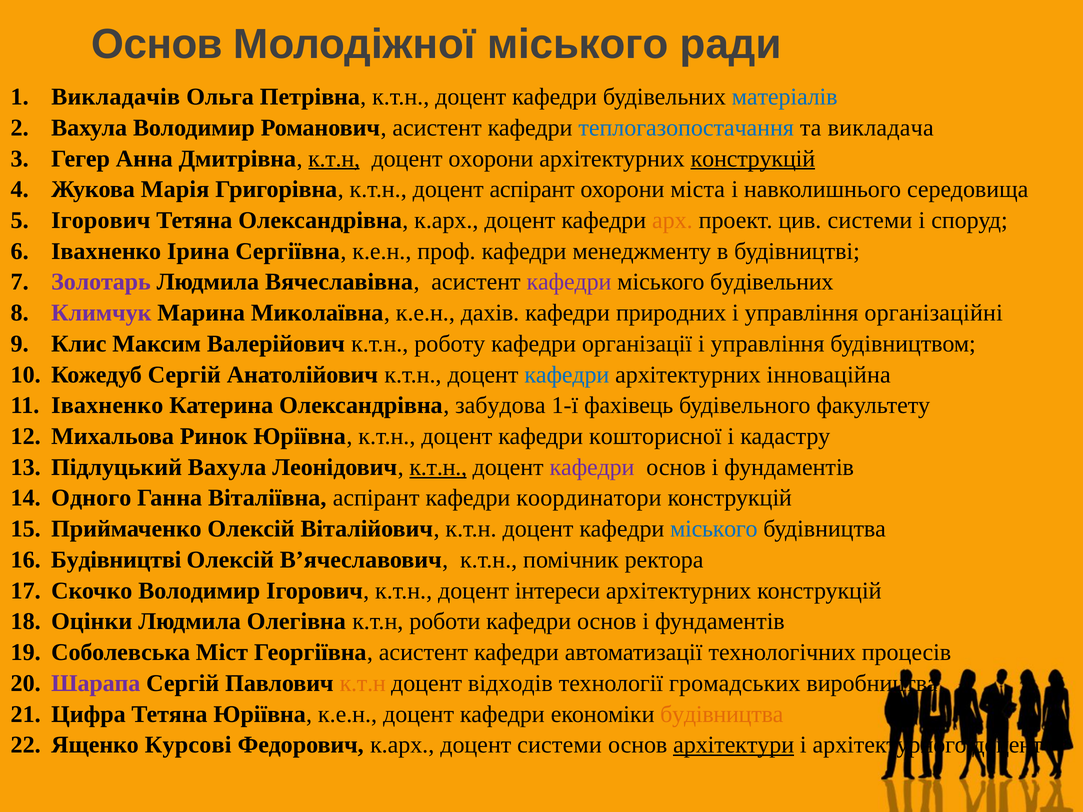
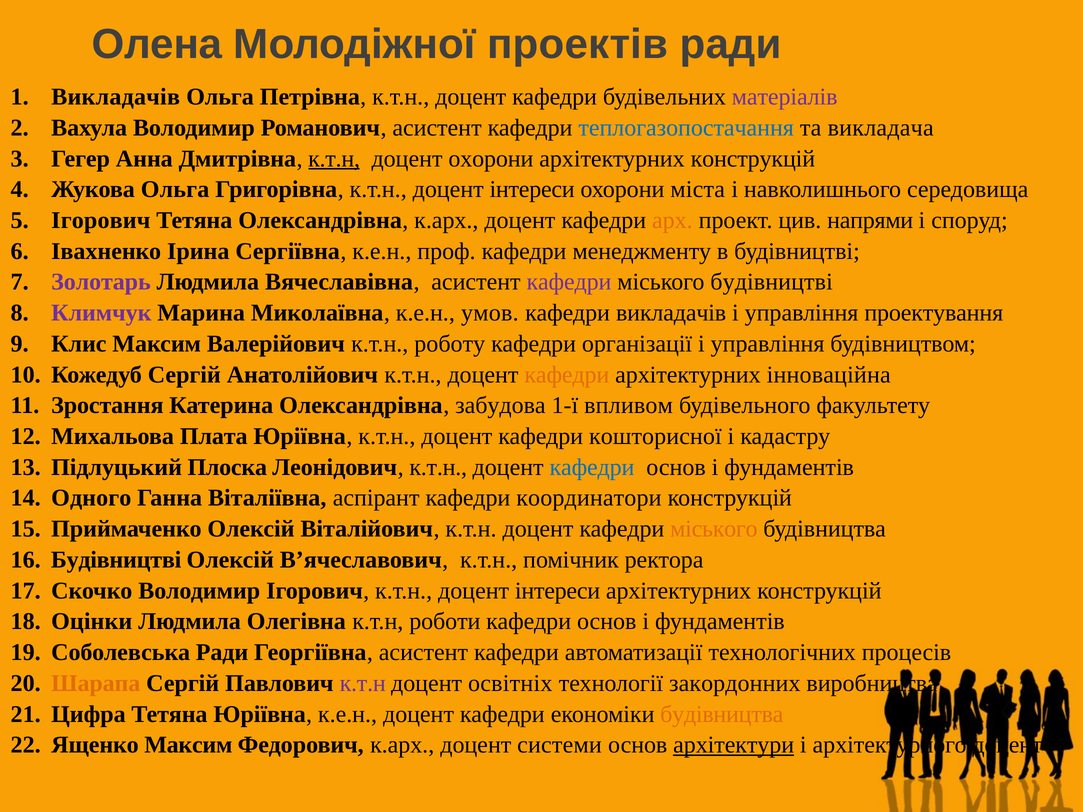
Основ at (157, 44): Основ -> Олена
Молодіжної міського: міського -> проектів
матеріалів colour: blue -> purple
конструкцій at (753, 159) underline: present -> none
Жукова Марія: Марія -> Ольга
Григорівна к.т.н доцент аспірант: аспірант -> інтереси
цив системи: системи -> напрями
міського будівельних: будівельних -> будівництві
дахів: дахів -> умов
кафедри природних: природних -> викладачів
організаційні: організаційні -> проектування
кафедри at (567, 375) colour: blue -> orange
Івахненко at (107, 406): Івахненко -> Зростання
фахівець: фахівець -> впливом
Ринок: Ринок -> Плата
Підлуцький Вахула: Вахула -> Плоска
к.т.н at (438, 467) underline: present -> none
кафедри at (592, 467) colour: purple -> blue
міського at (714, 529) colour: blue -> orange
Соболевська Міст: Міст -> Ради
Шарапа colour: purple -> orange
к.т.н at (363, 683) colour: orange -> purple
відходів: відходів -> освітніх
громадських: громадських -> закордонних
Ященко Курсові: Курсові -> Максим
